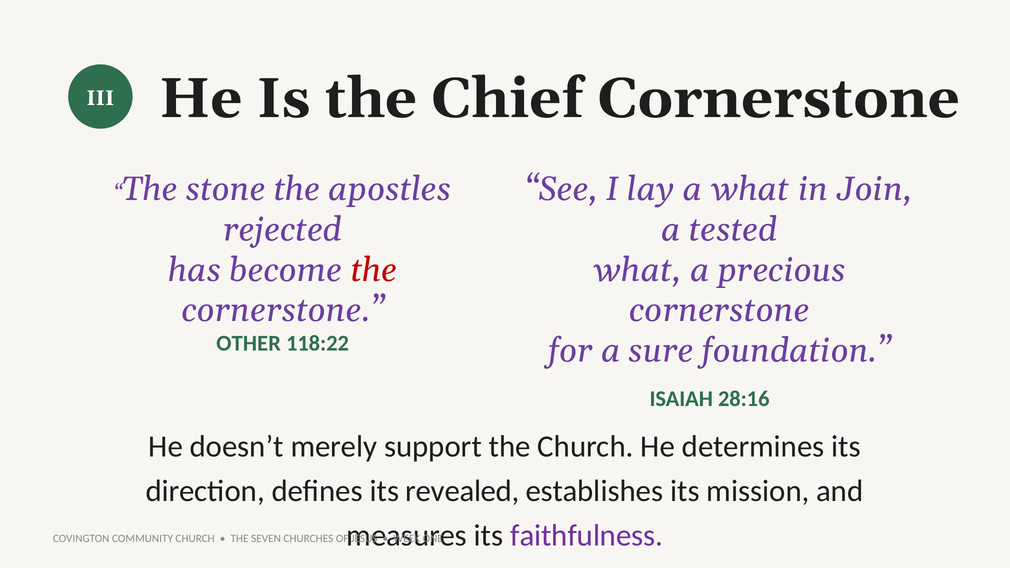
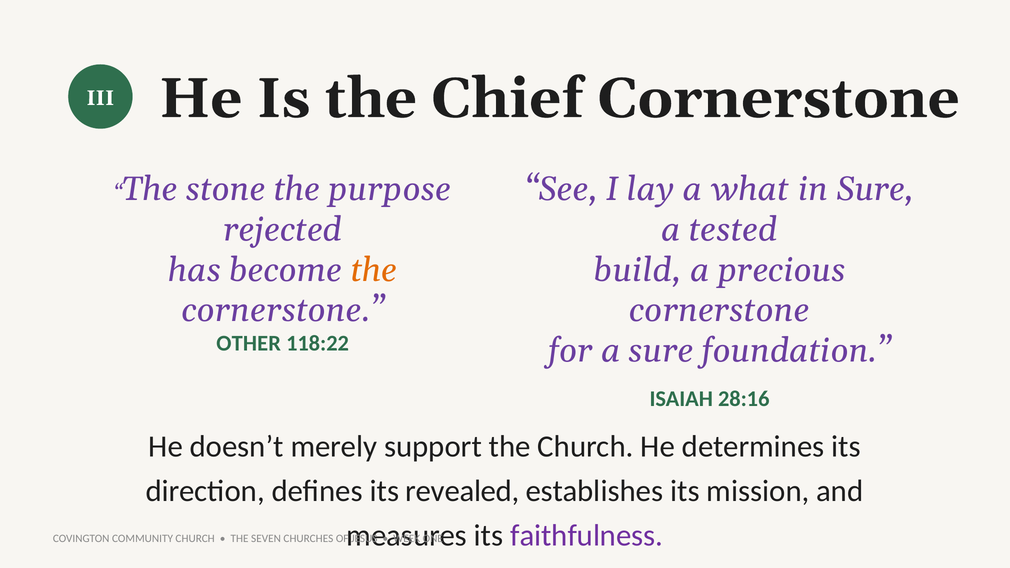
in Join: Join -> Sure
apostles: apostles -> purpose
the at (374, 270) colour: red -> orange
what at (637, 270): what -> build
